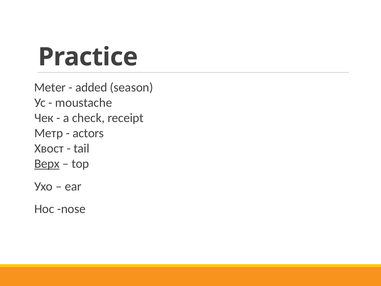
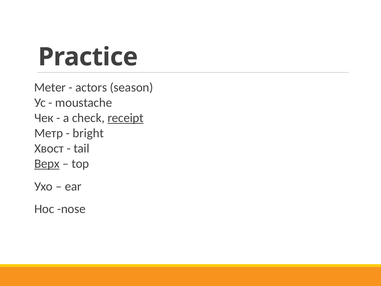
added: added -> actors
receipt underline: none -> present
actors: actors -> bright
